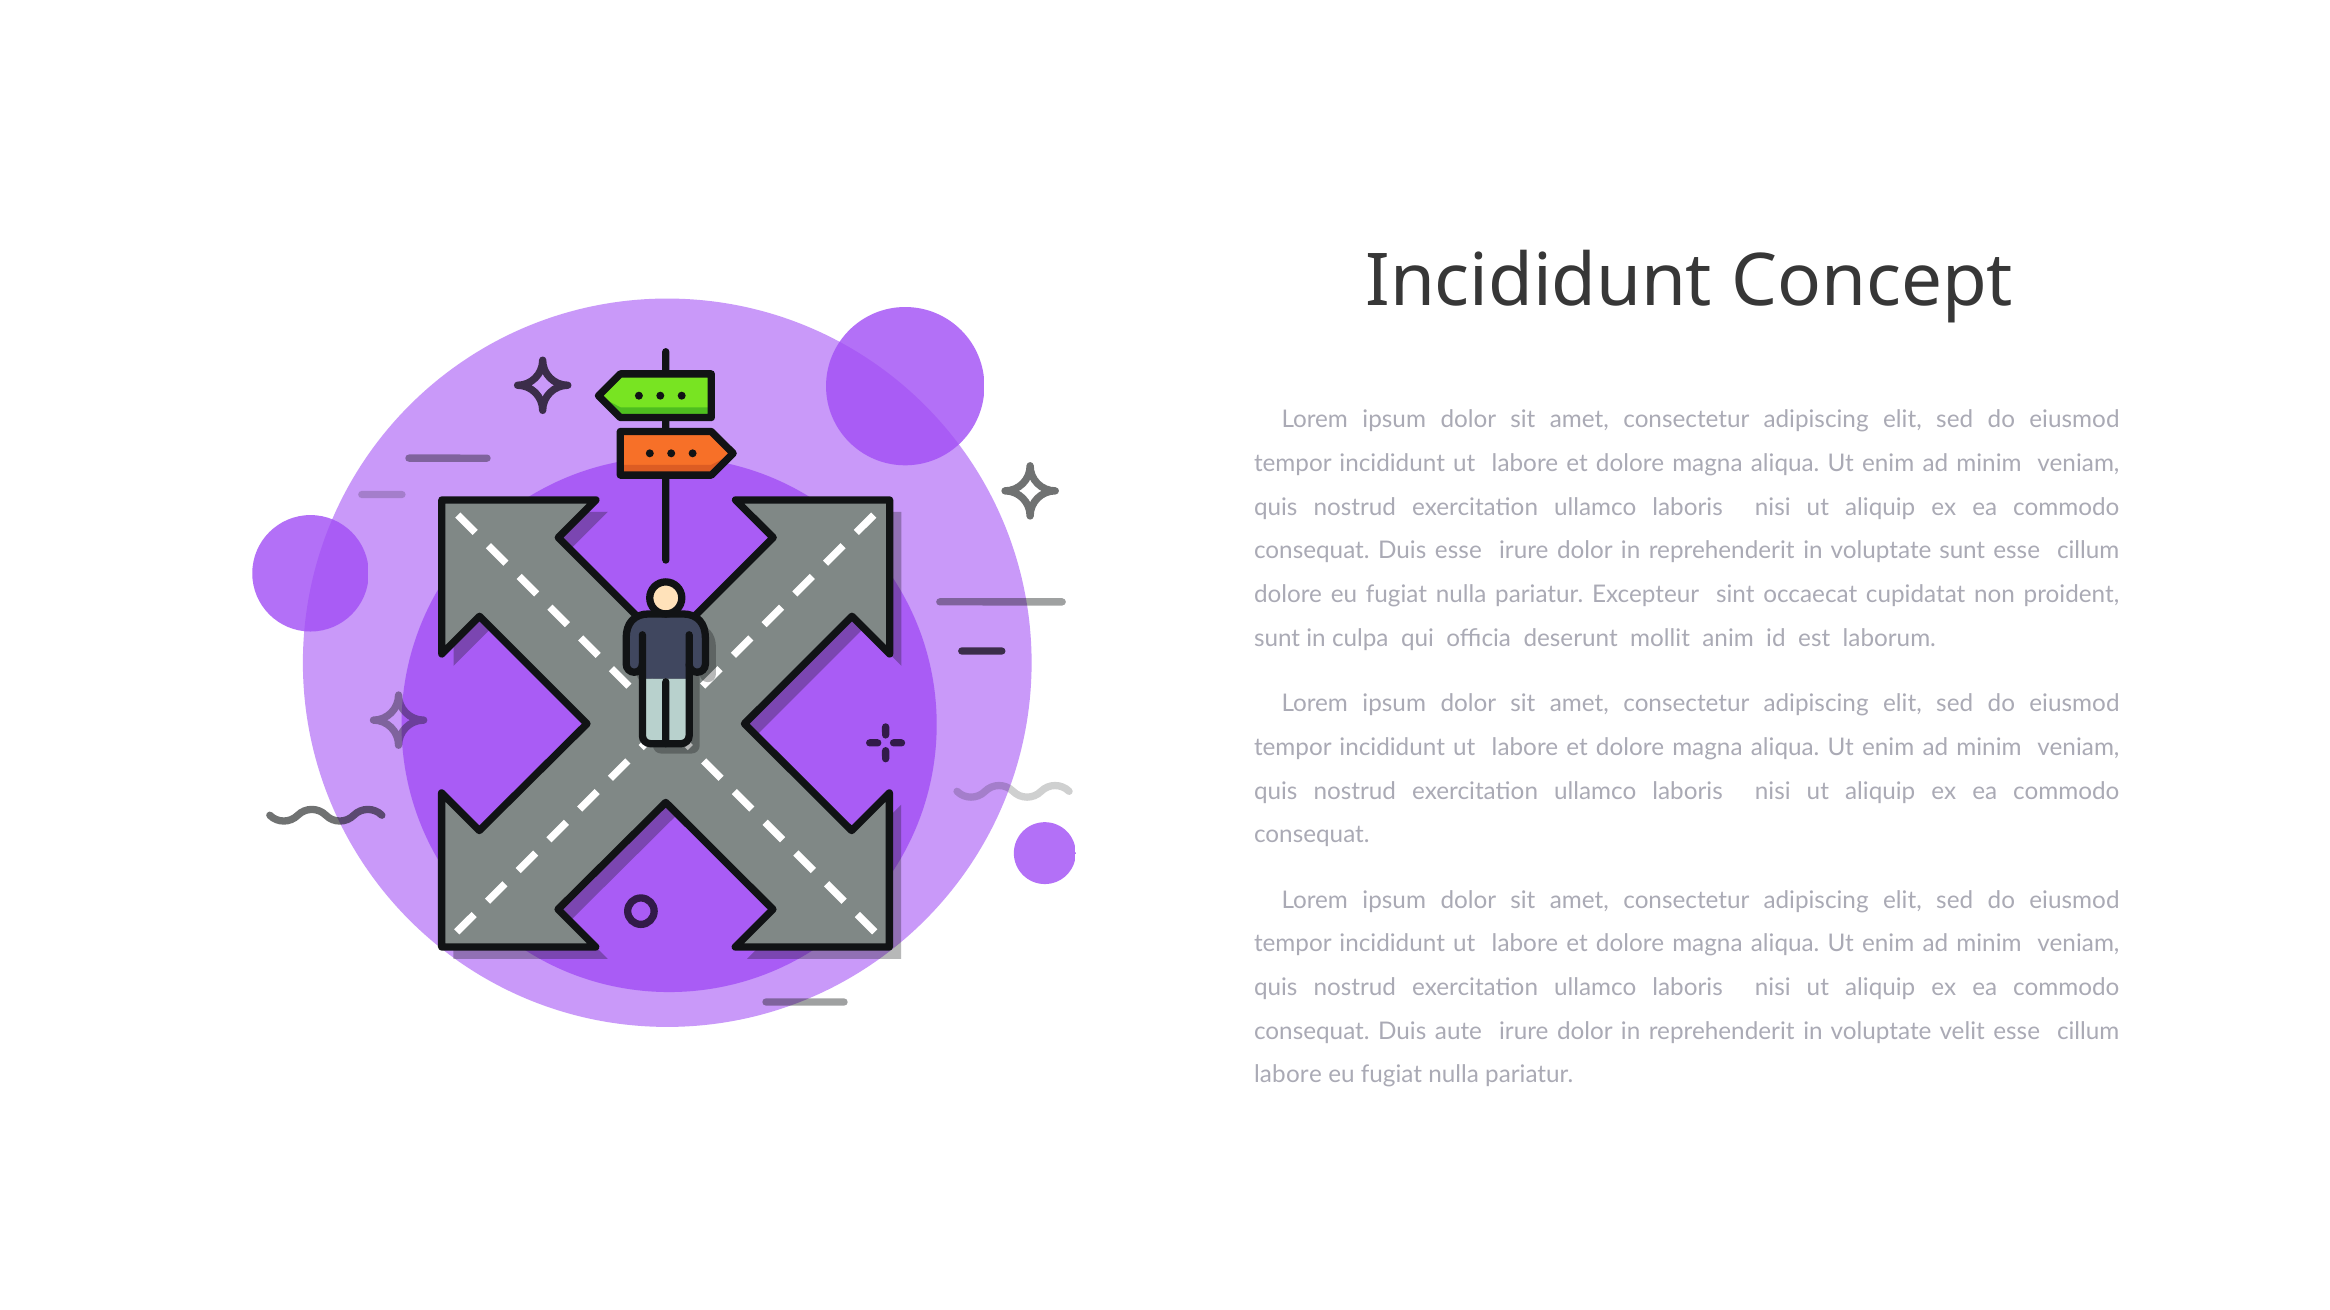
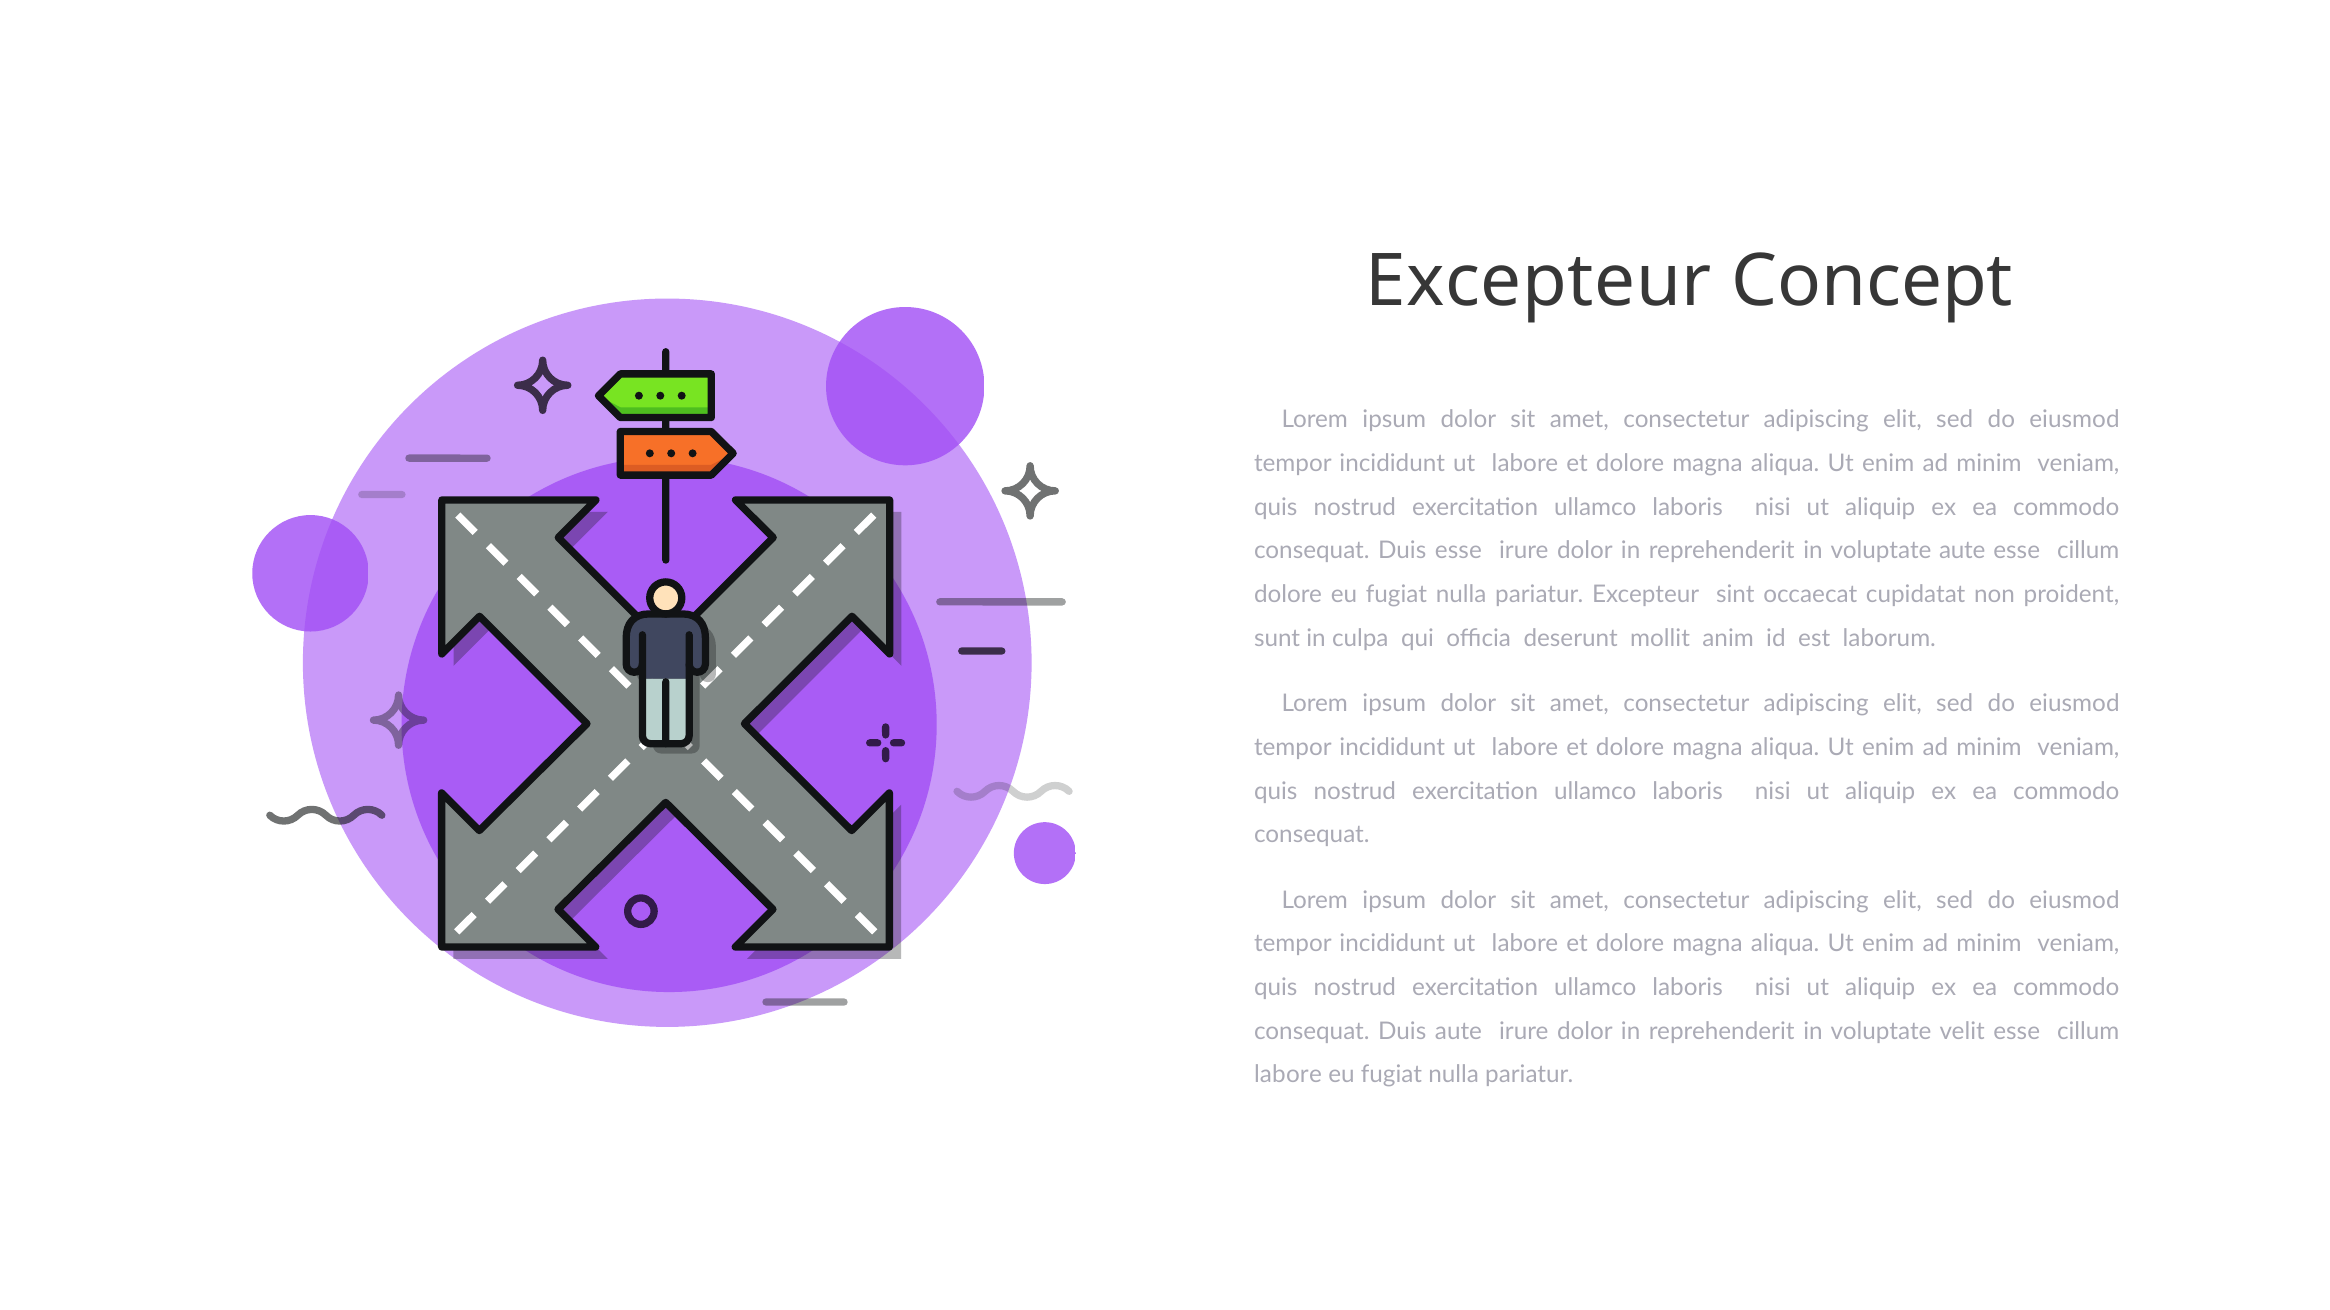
Incididunt at (1539, 282): Incididunt -> Excepteur
voluptate sunt: sunt -> aute
